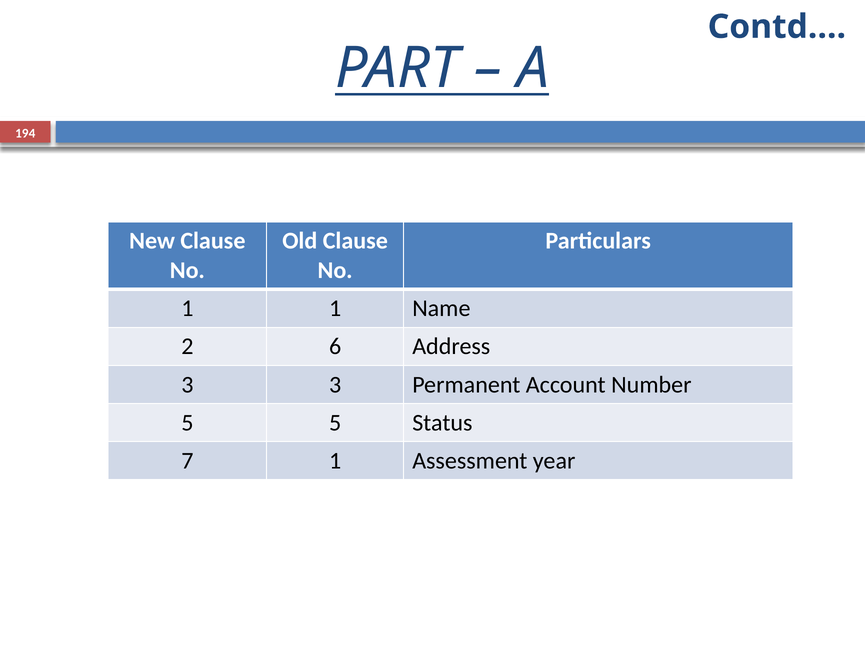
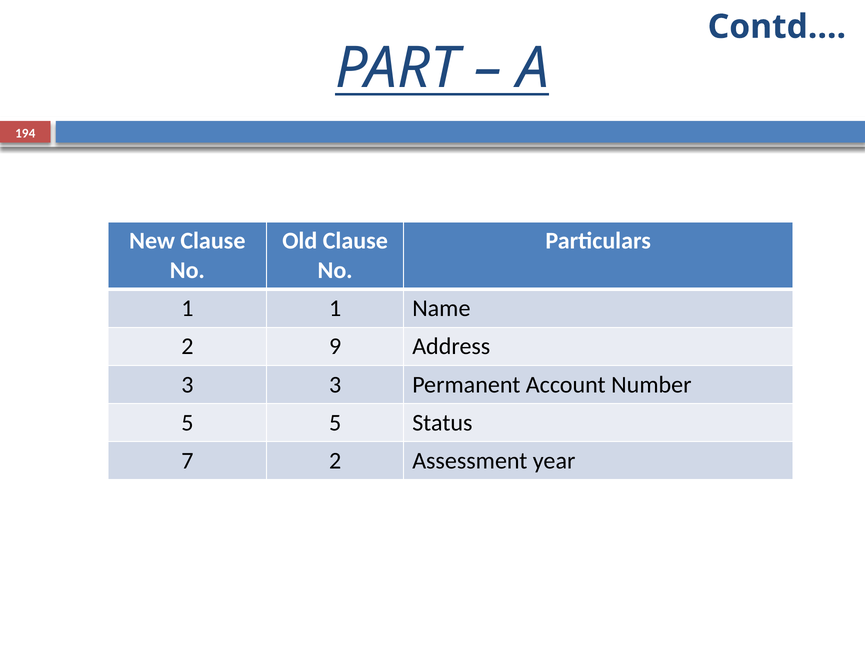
6: 6 -> 9
7 1: 1 -> 2
